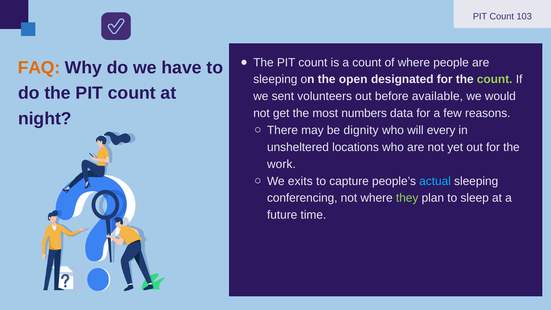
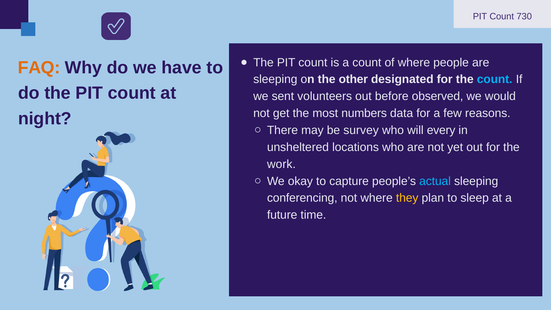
103: 103 -> 730
open: open -> other
count at (495, 79) colour: light green -> light blue
available: available -> observed
dignity: dignity -> survey
exits: exits -> okay
they colour: light green -> yellow
